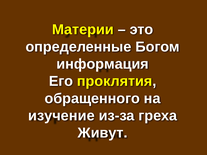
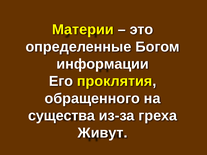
информация: информация -> информации
изучение: изучение -> существа
